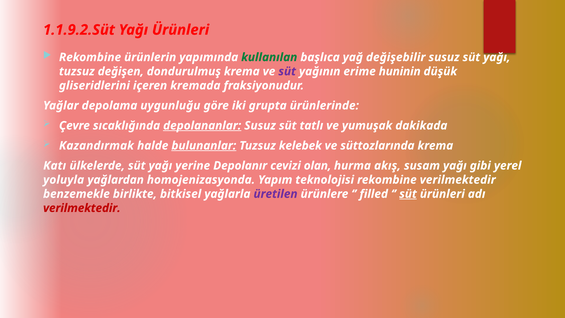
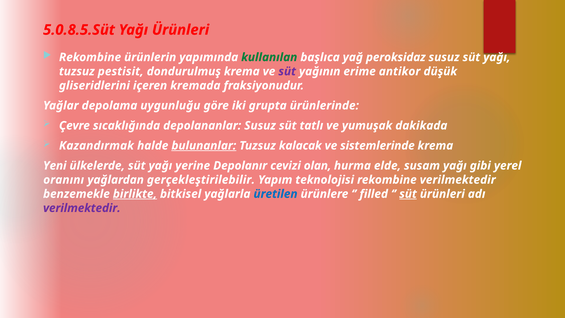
1.1.9.2.Süt: 1.1.9.2.Süt -> 5.0.8.5.Süt
değişebilir: değişebilir -> peroksidaz
değişen: değişen -> pestisit
huninin: huninin -> antikor
depolananlar underline: present -> none
kelebek: kelebek -> kalacak
süttozlarında: süttozlarında -> sistemlerinde
Katı: Katı -> Yeni
akış: akış -> elde
yoluyla: yoluyla -> oranını
homojenizasyonda: homojenizasyonda -> gerçekleştirilebilir
birlikte underline: none -> present
üretilen colour: purple -> blue
verilmektedir at (82, 208) colour: red -> purple
